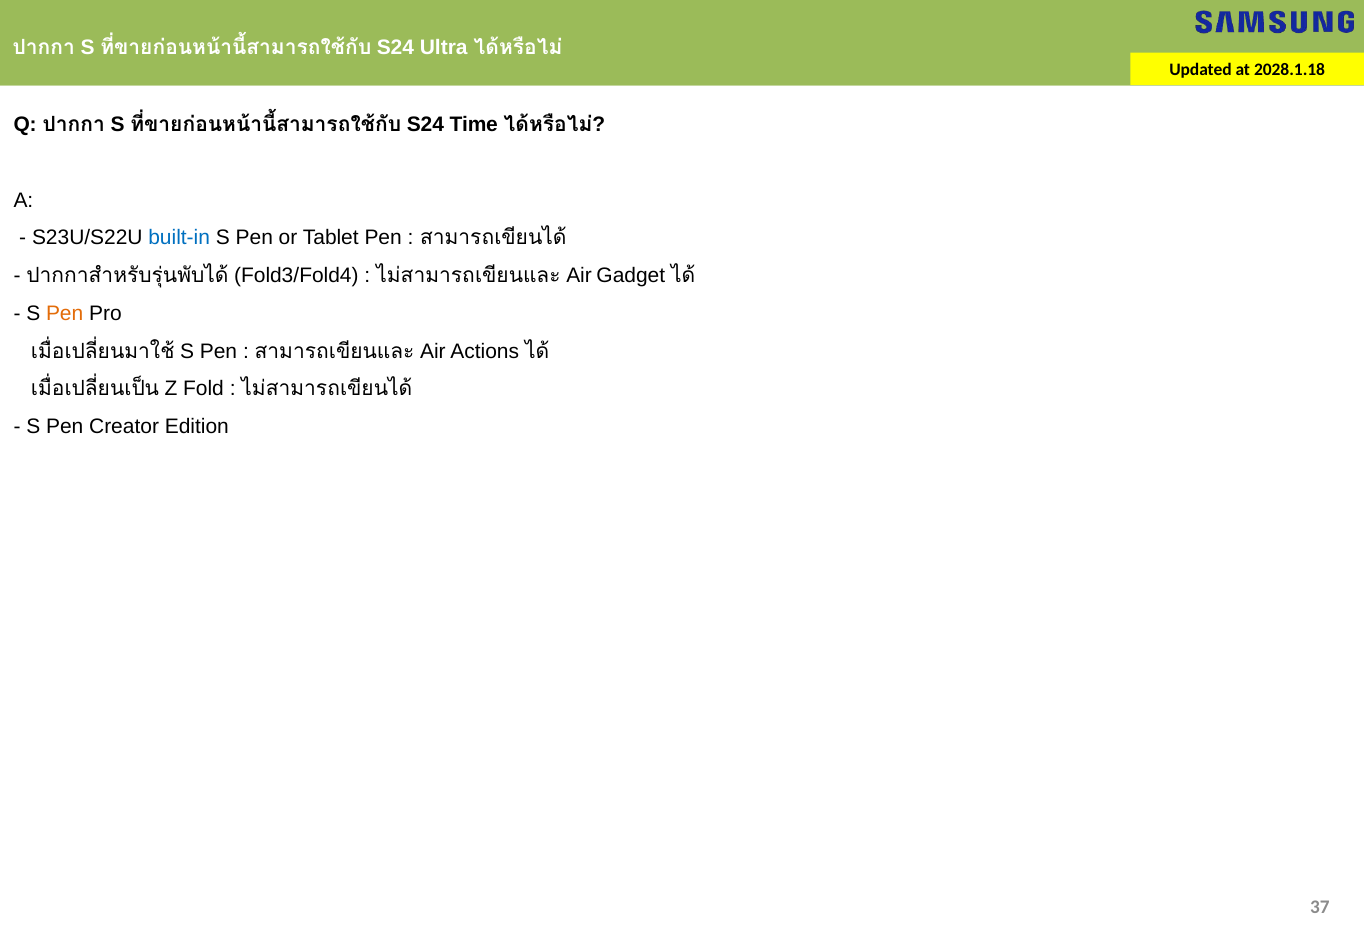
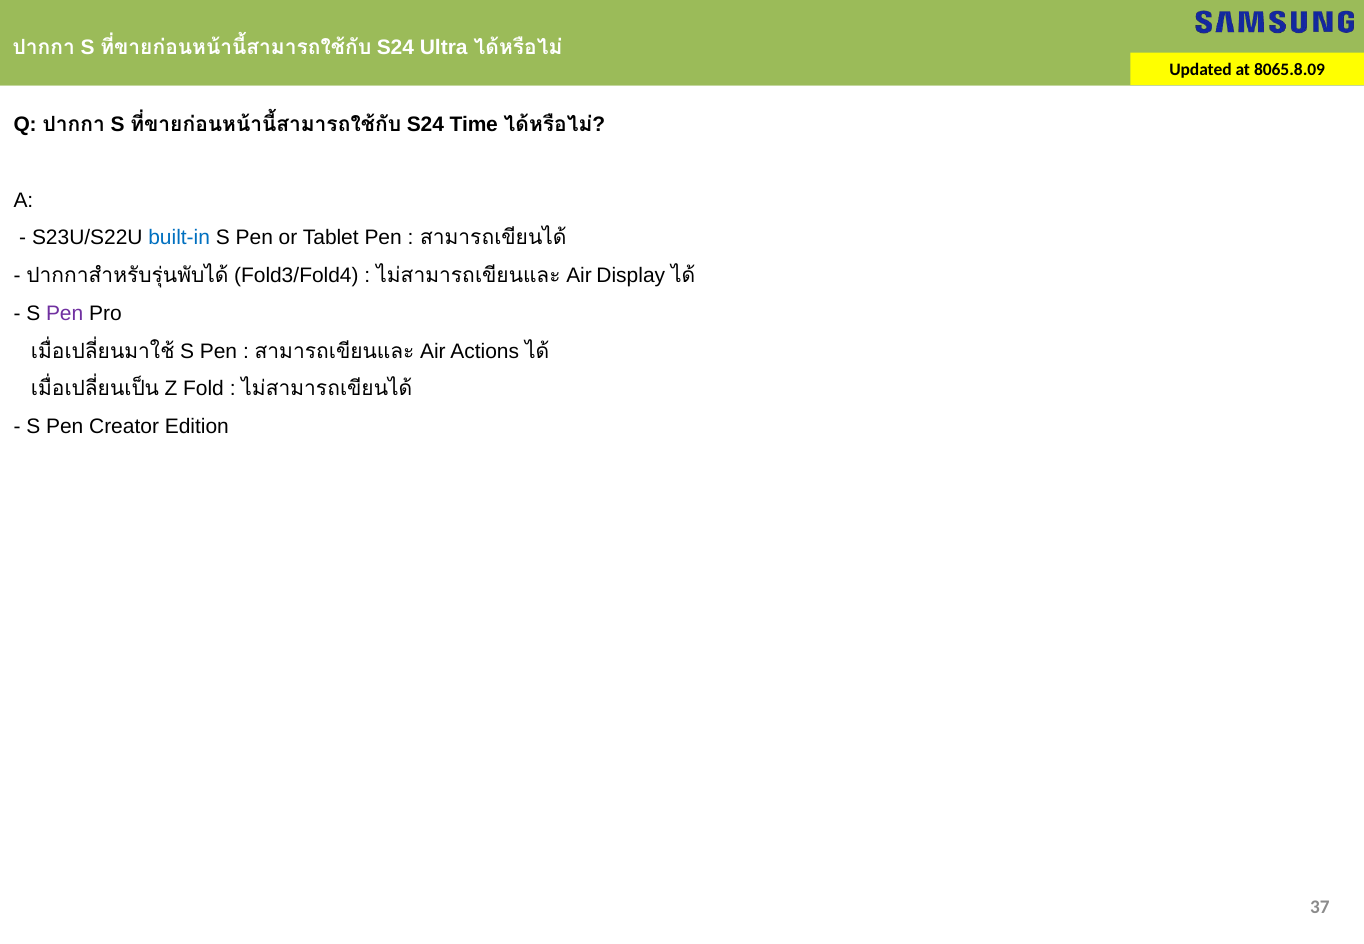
2028.1.18: 2028.1.18 -> 8065.8.09
Gadget: Gadget -> Display
Pen at (65, 314) colour: orange -> purple
